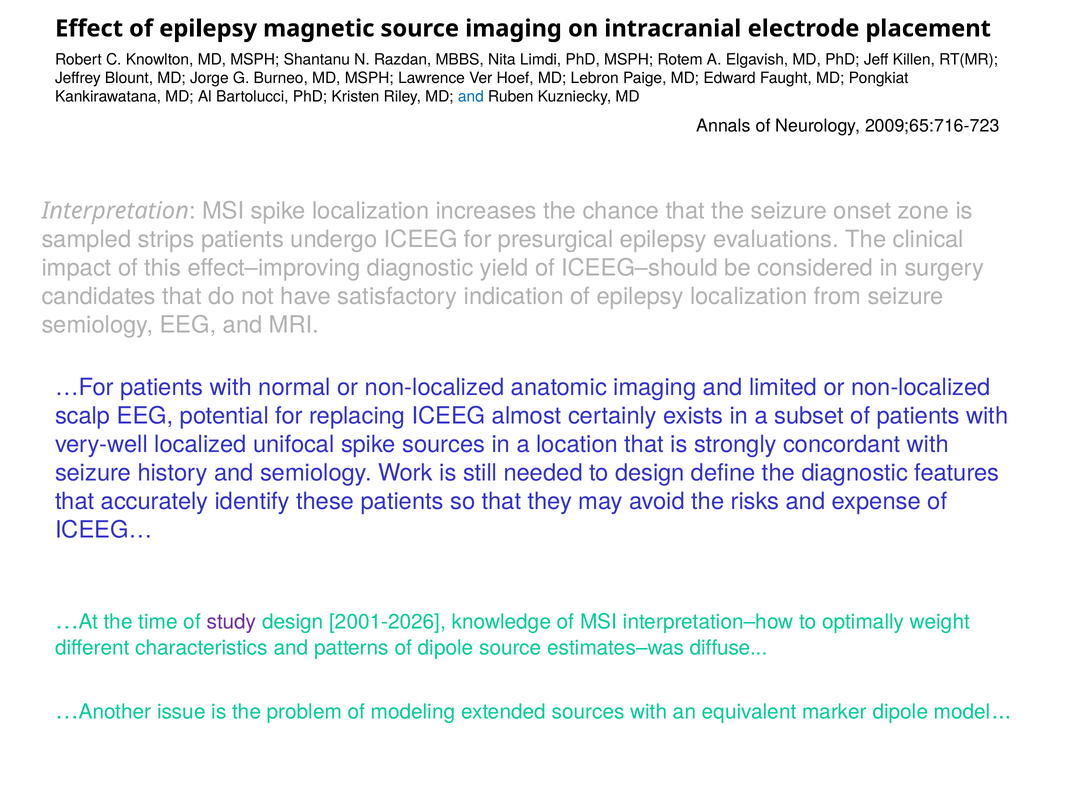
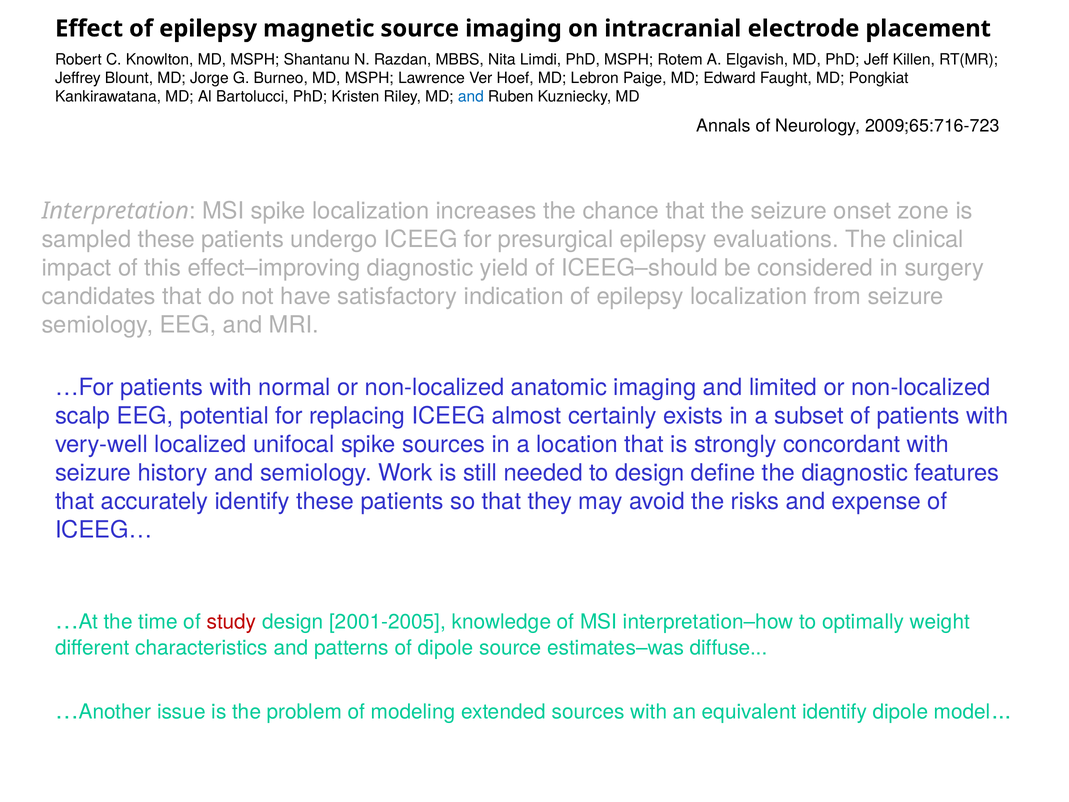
sampled strips: strips -> these
study colour: purple -> red
2001-2026: 2001-2026 -> 2001-2005
equivalent marker: marker -> identify
